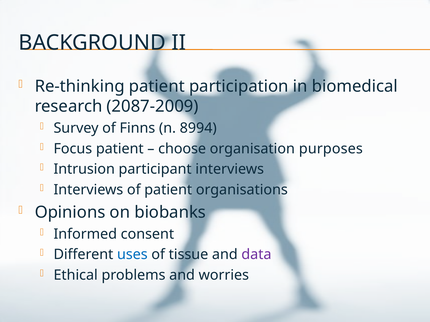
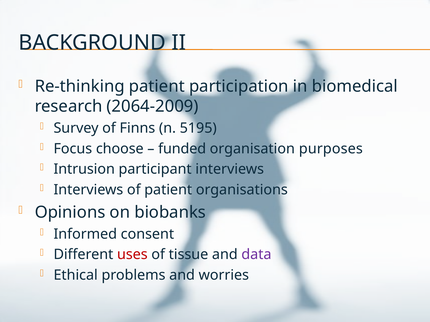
2087-2009: 2087-2009 -> 2064-2009
8994: 8994 -> 5195
Focus patient: patient -> choose
choose: choose -> funded
uses colour: blue -> red
